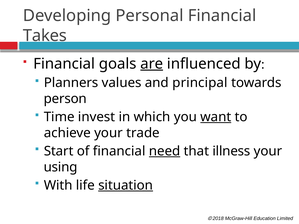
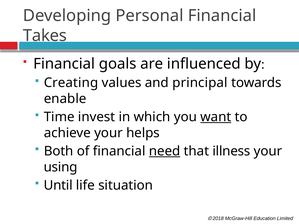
are underline: present -> none
Planners: Planners -> Creating
person: person -> enable
trade: trade -> helps
Start: Start -> Both
With: With -> Until
situation underline: present -> none
